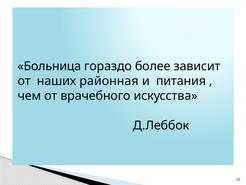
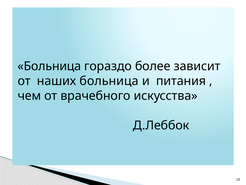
наших районная: районная -> больница
